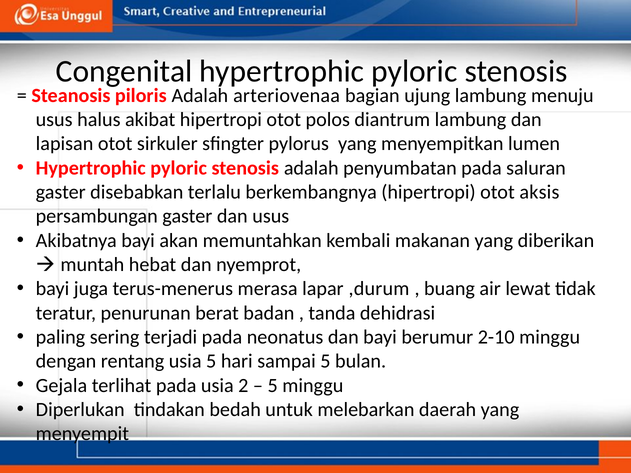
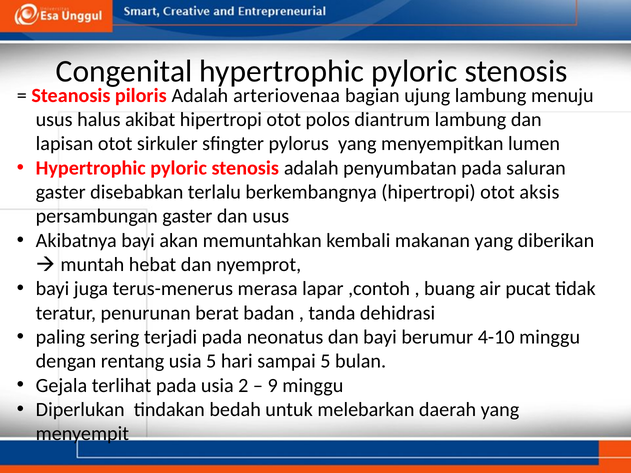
,durum: ,durum -> ,contoh
lewat: lewat -> pucat
2-10: 2-10 -> 4-10
5 at (273, 386): 5 -> 9
